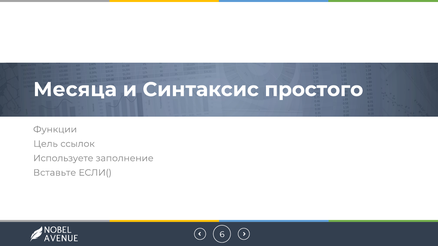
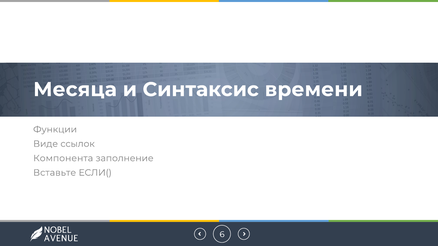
простого: простого -> времени
Цель: Цель -> Виде
Используете: Используете -> Компонента
